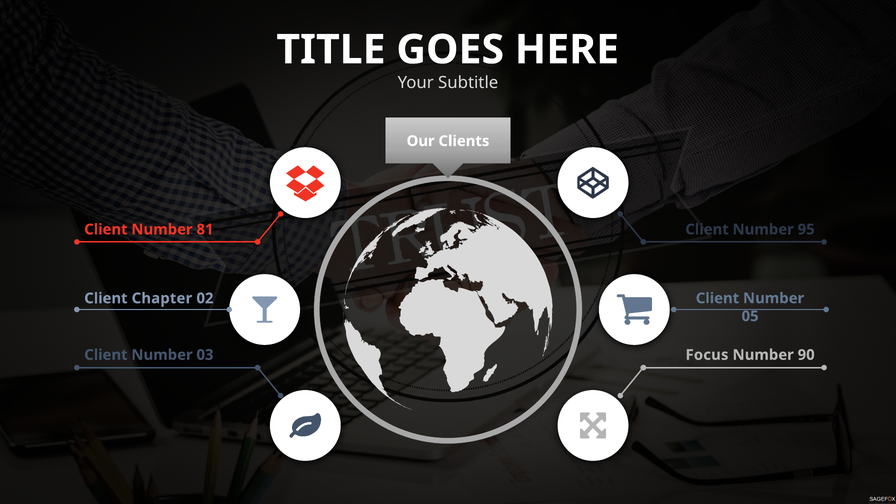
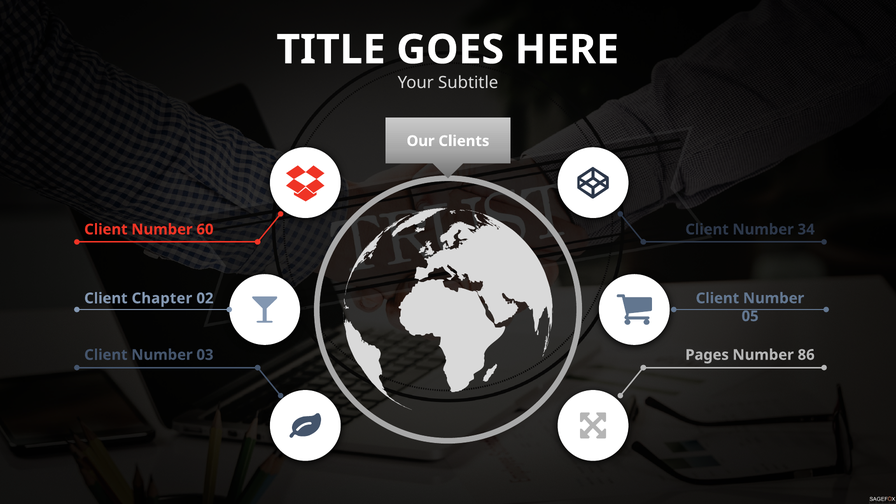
81: 81 -> 60
95: 95 -> 34
Focus: Focus -> Pages
90: 90 -> 86
